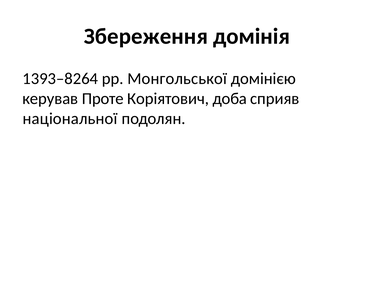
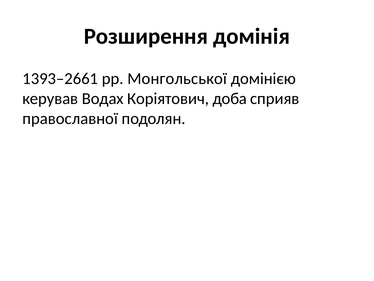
Збереження: Збереження -> Розширення
1393–8264: 1393–8264 -> 1393–2661
Проте: Проте -> Водах
національної: національної -> православної
